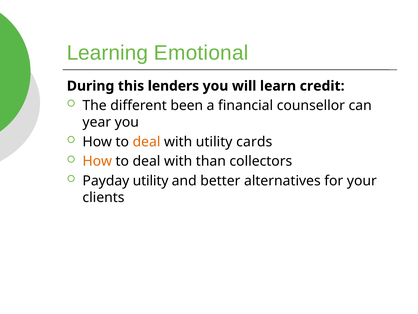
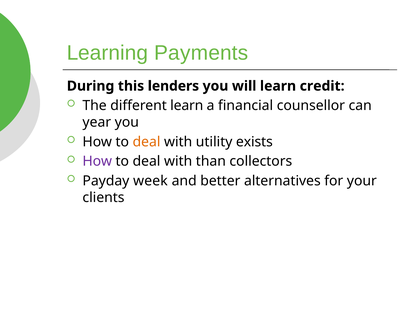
Emotional: Emotional -> Payments
different been: been -> learn
cards: cards -> exists
How at (97, 161) colour: orange -> purple
Payday utility: utility -> week
